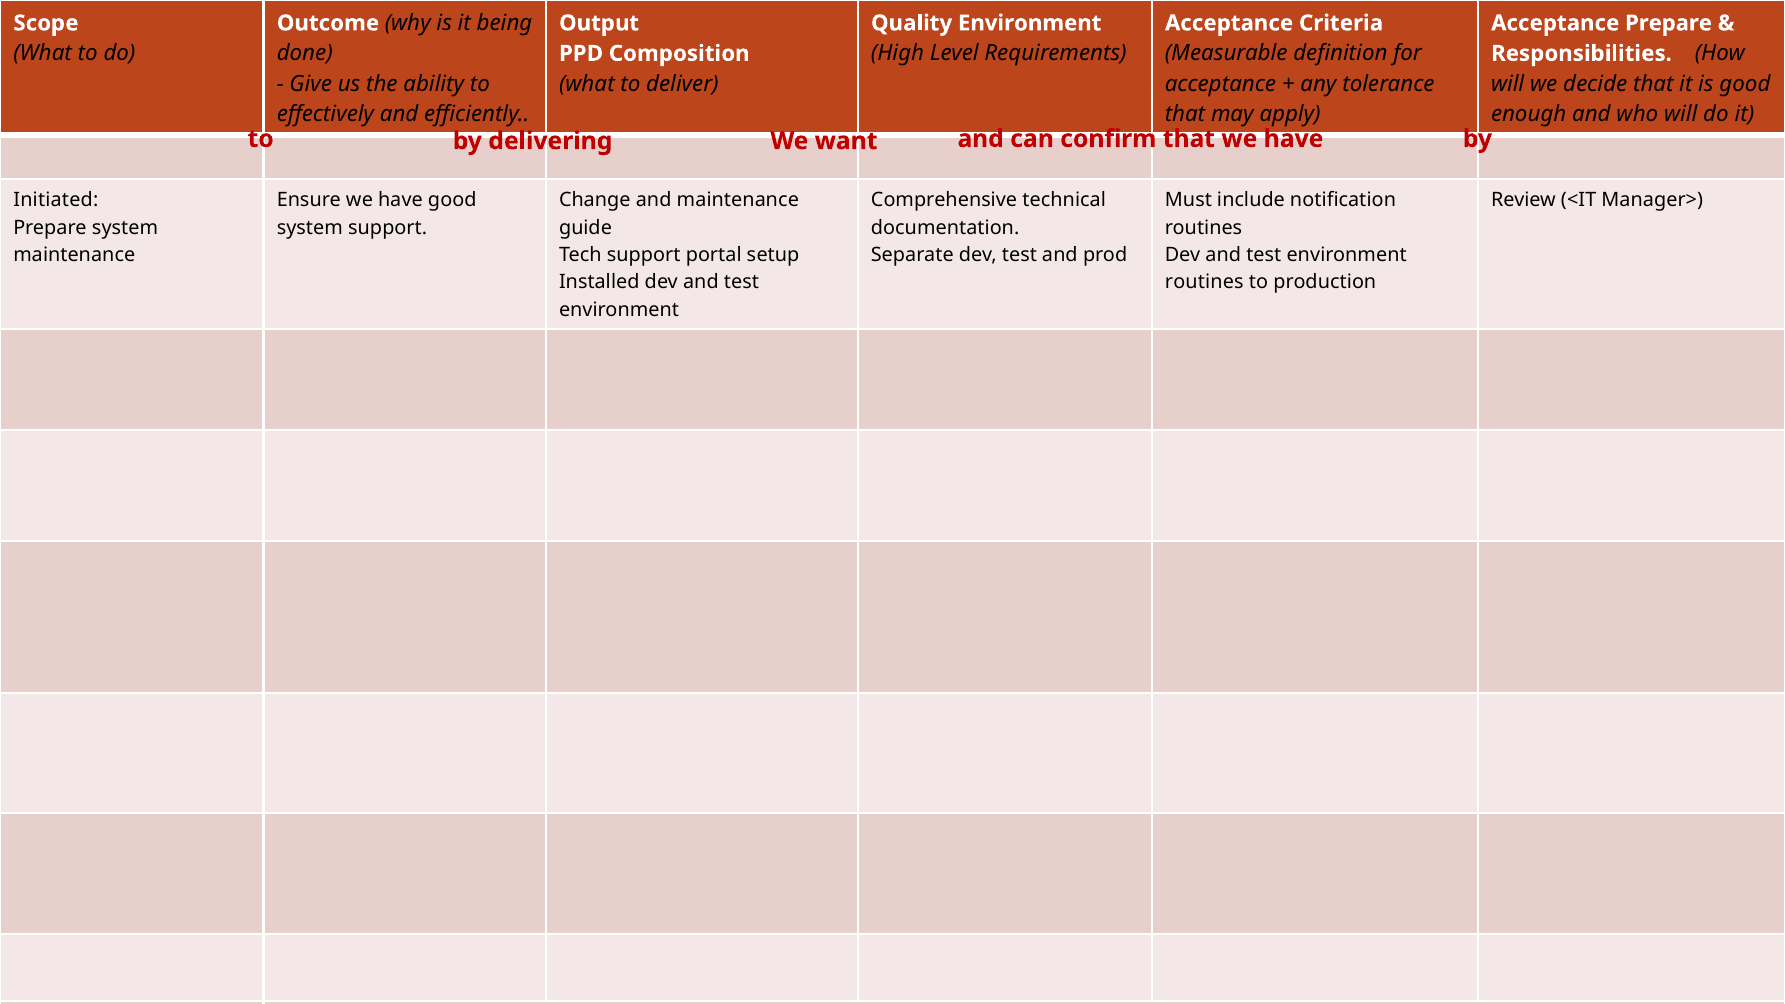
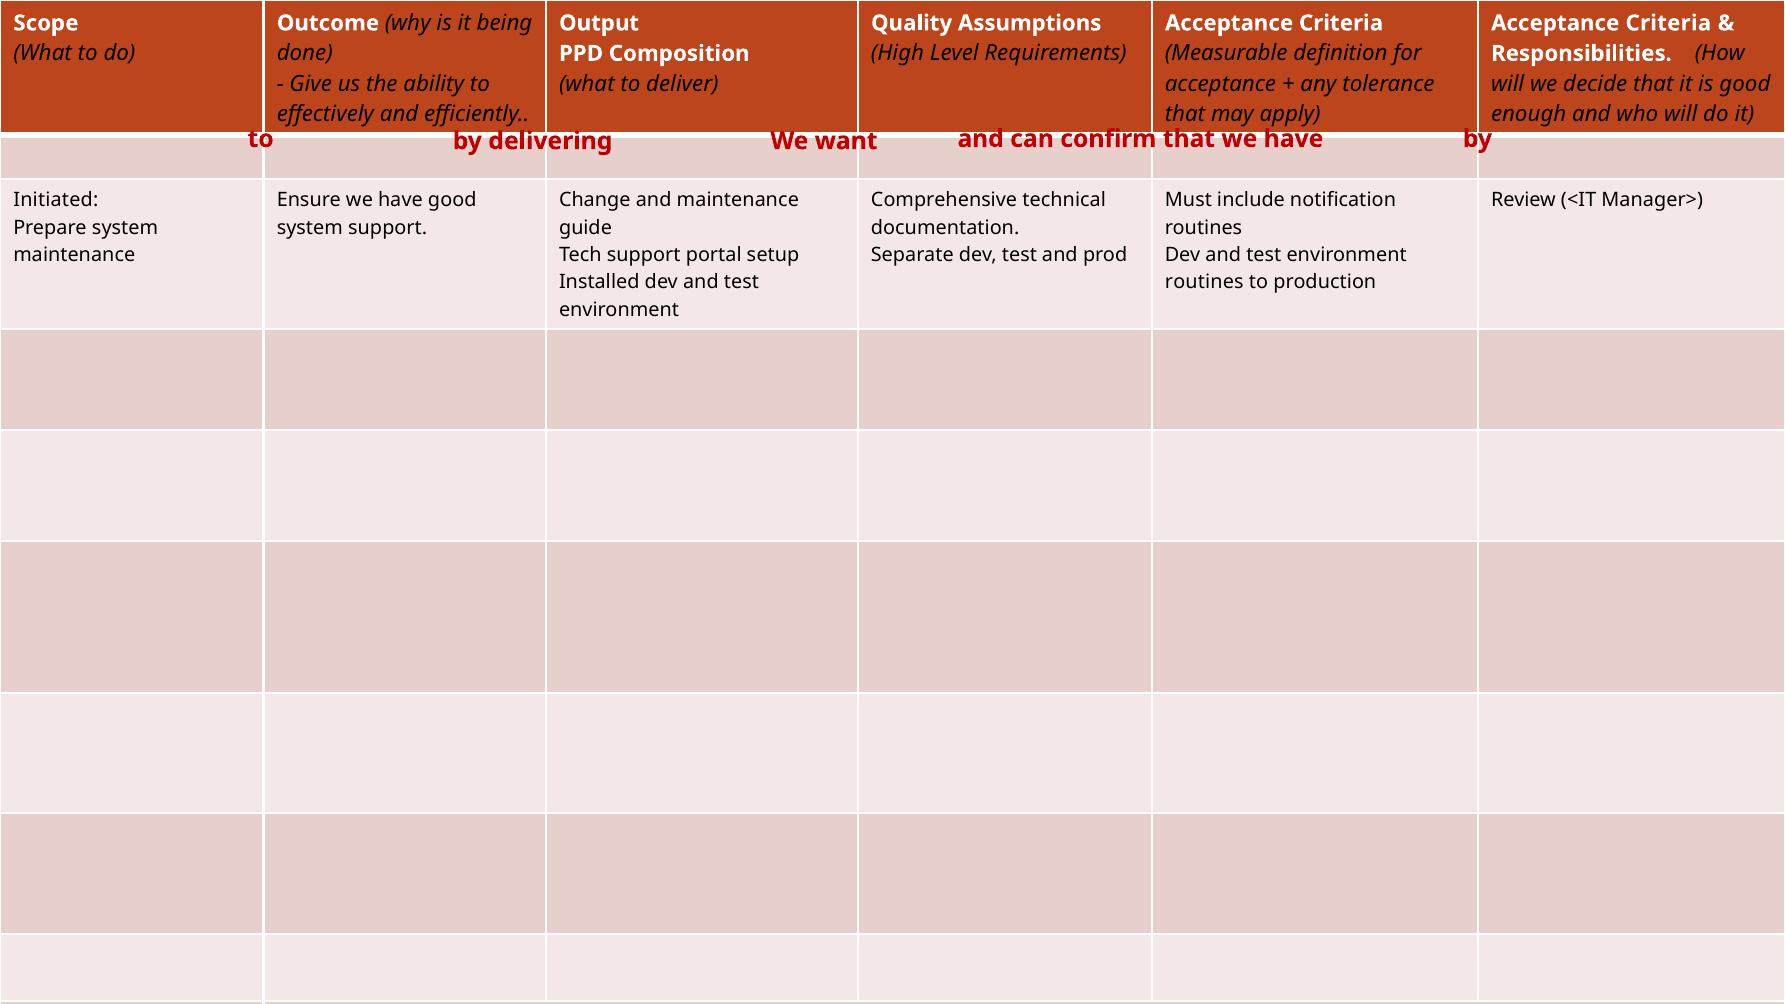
Quality Environment: Environment -> Assumptions
Prepare at (1669, 23): Prepare -> Criteria
